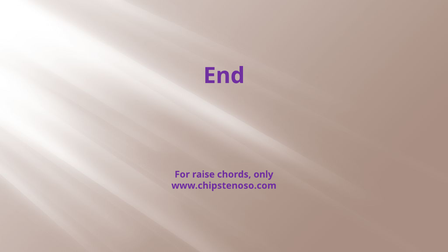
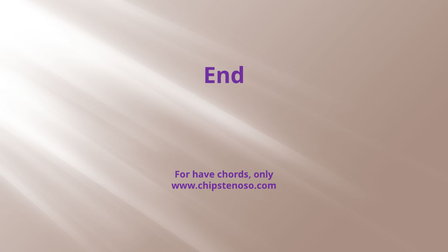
raise: raise -> have
